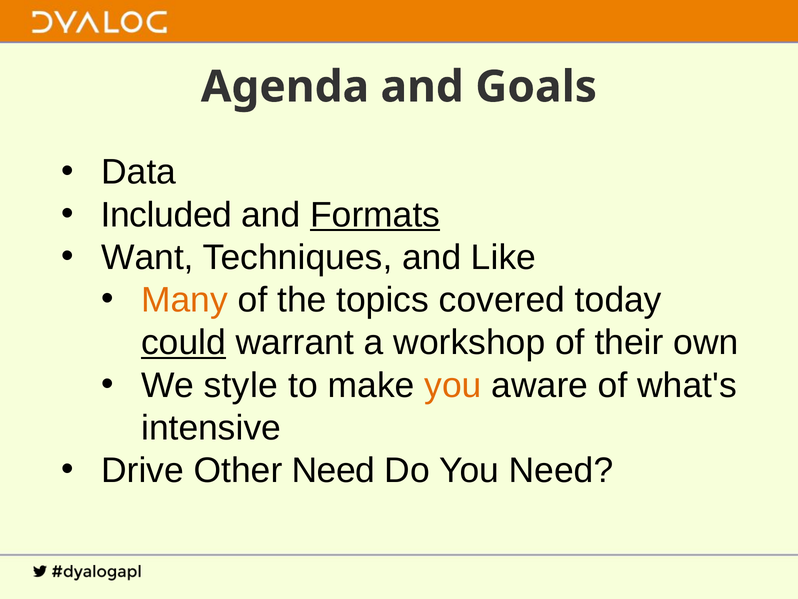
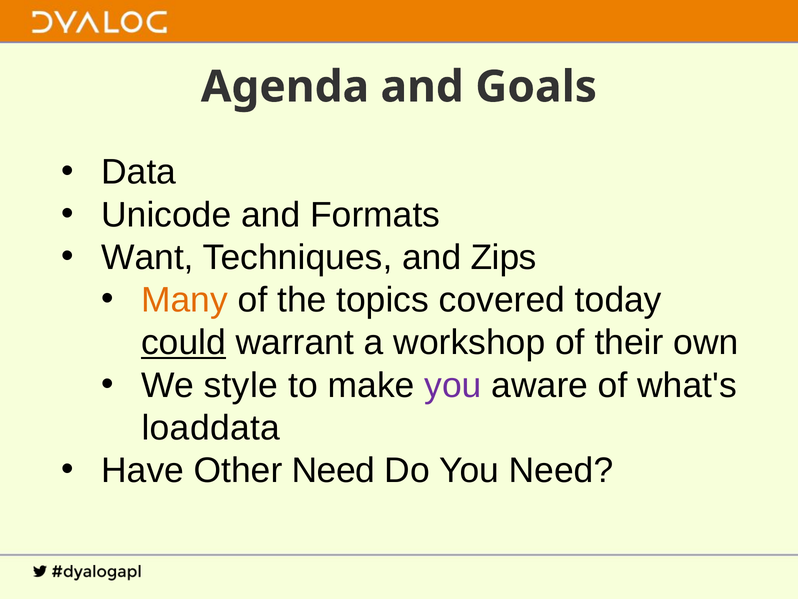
Included: Included -> Unicode
Formats underline: present -> none
Like: Like -> Zips
you at (453, 385) colour: orange -> purple
intensive: intensive -> loaddata
Drive: Drive -> Have
